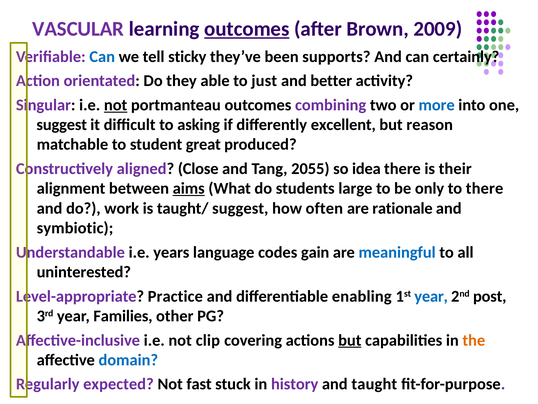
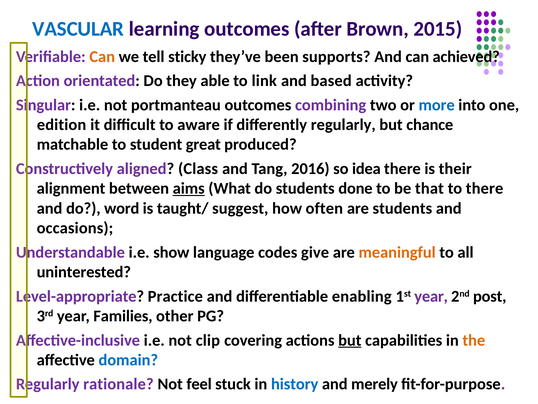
VASCULAR colour: purple -> blue
outcomes at (247, 29) underline: present -> none
2009: 2009 -> 2015
Can at (102, 57) colour: blue -> orange
certainly: certainly -> achieved
just: just -> link
better: better -> based
not at (116, 105) underline: present -> none
suggest at (62, 125): suggest -> edition
asking: asking -> aware
differently excellent: excellent -> regularly
reason: reason -> chance
Close: Close -> Class
2055: 2055 -> 2016
large: large -> done
only: only -> that
work: work -> word
are rationale: rationale -> students
symbiotic: symbiotic -> occasions
years: years -> show
gain: gain -> give
meaningful colour: blue -> orange
year at (431, 296) colour: blue -> purple
expected: expected -> rationale
fast: fast -> feel
history colour: purple -> blue
taught: taught -> merely
